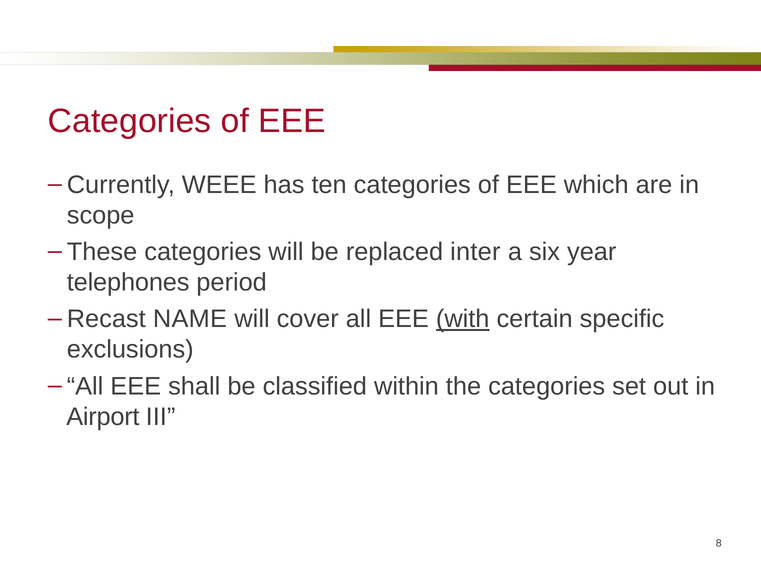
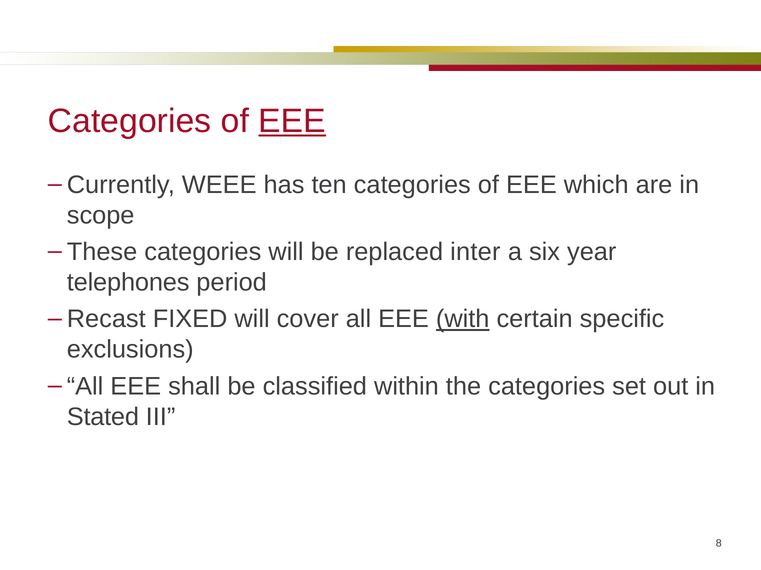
EEE at (292, 121) underline: none -> present
NAME: NAME -> FIXED
Airport: Airport -> Stated
